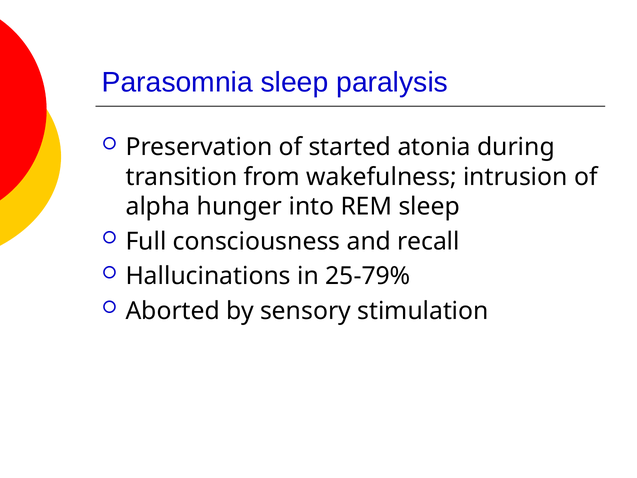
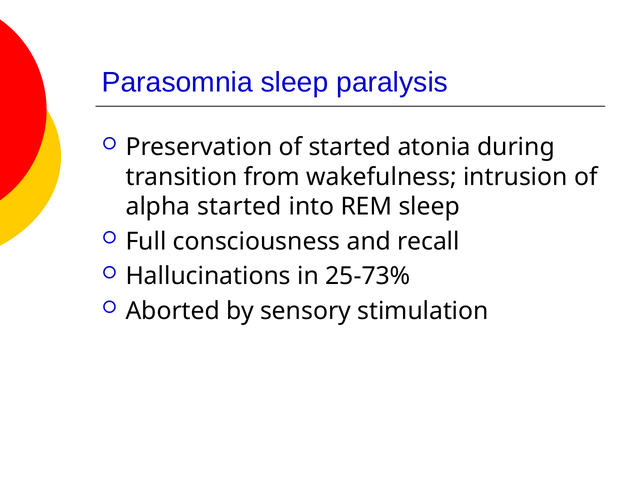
alpha hunger: hunger -> started
25-79%: 25-79% -> 25-73%
